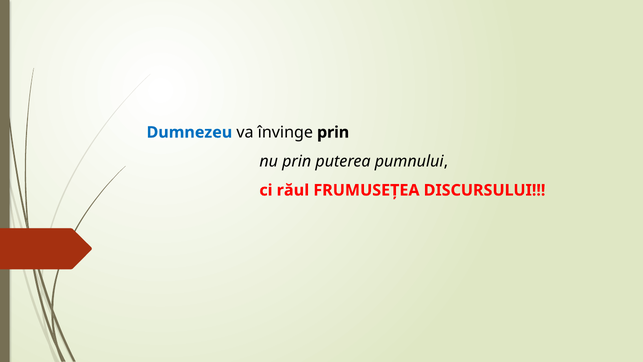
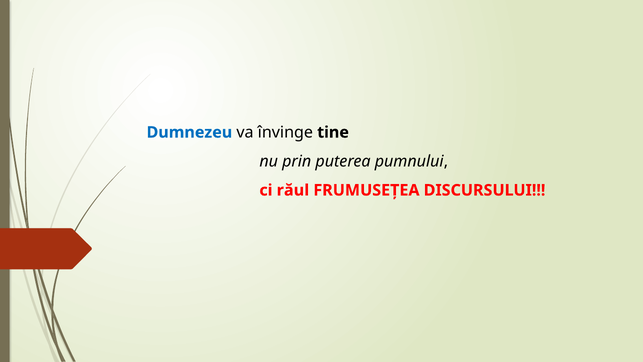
învinge prin: prin -> tine
